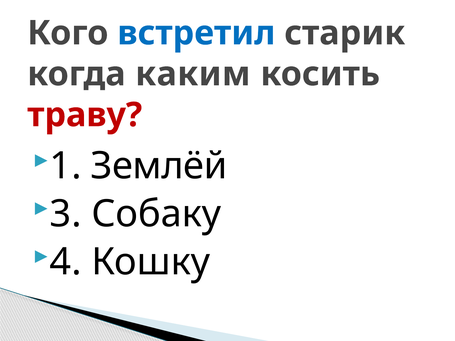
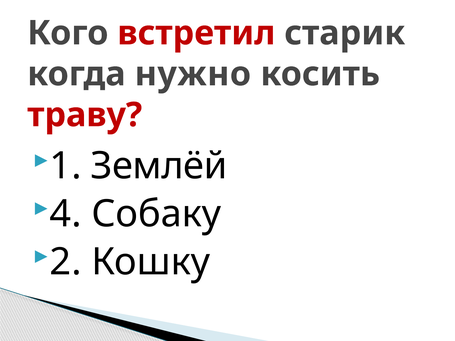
встретил colour: blue -> red
каким: каким -> нужно
3: 3 -> 4
4: 4 -> 2
